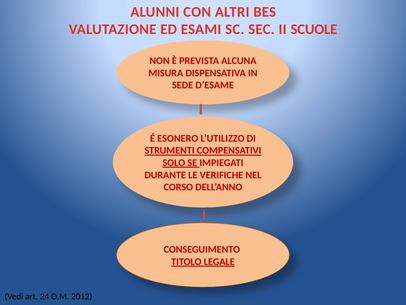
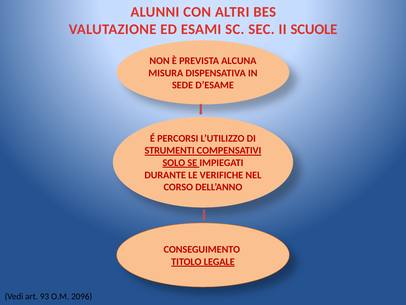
ESONERO: ESONERO -> PERCORSI
24: 24 -> 93
2012: 2012 -> 2096
